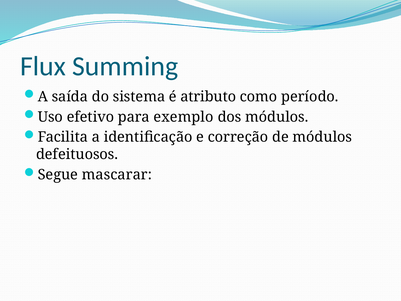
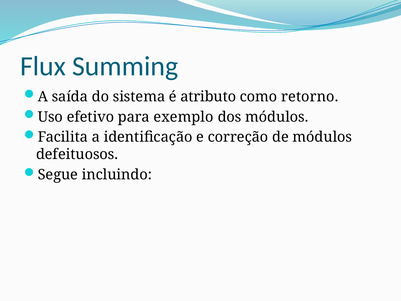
período: período -> retorno
mascarar: mascarar -> incluindo
